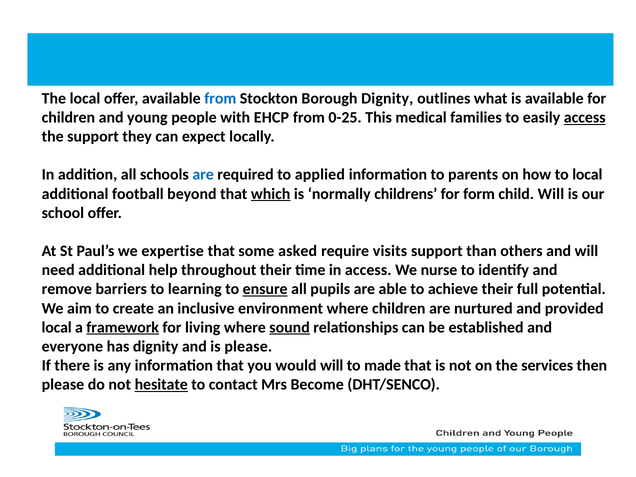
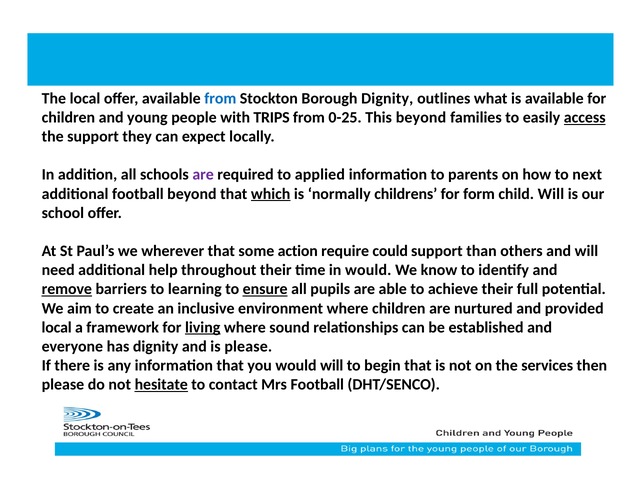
EHCP: EHCP -> TRIPS
This medical: medical -> beyond
are at (203, 175) colour: blue -> purple
to local: local -> next
expertise: expertise -> wherever
asked: asked -> action
visits: visits -> could
in access: access -> would
nurse: nurse -> know
remove underline: none -> present
framework underline: present -> none
living underline: none -> present
sound underline: present -> none
made: made -> begin
Mrs Become: Become -> Football
